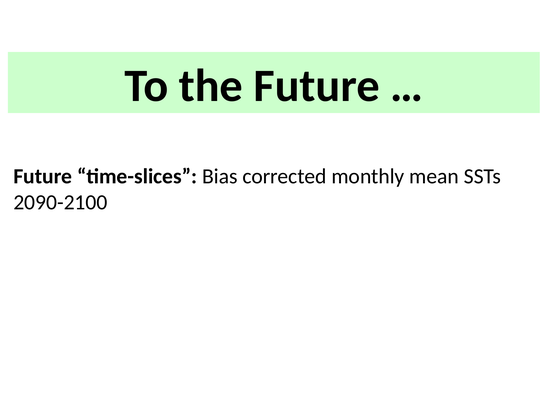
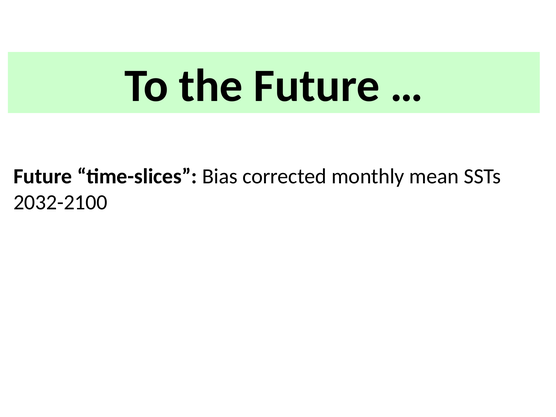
2090-2100: 2090-2100 -> 2032-2100
